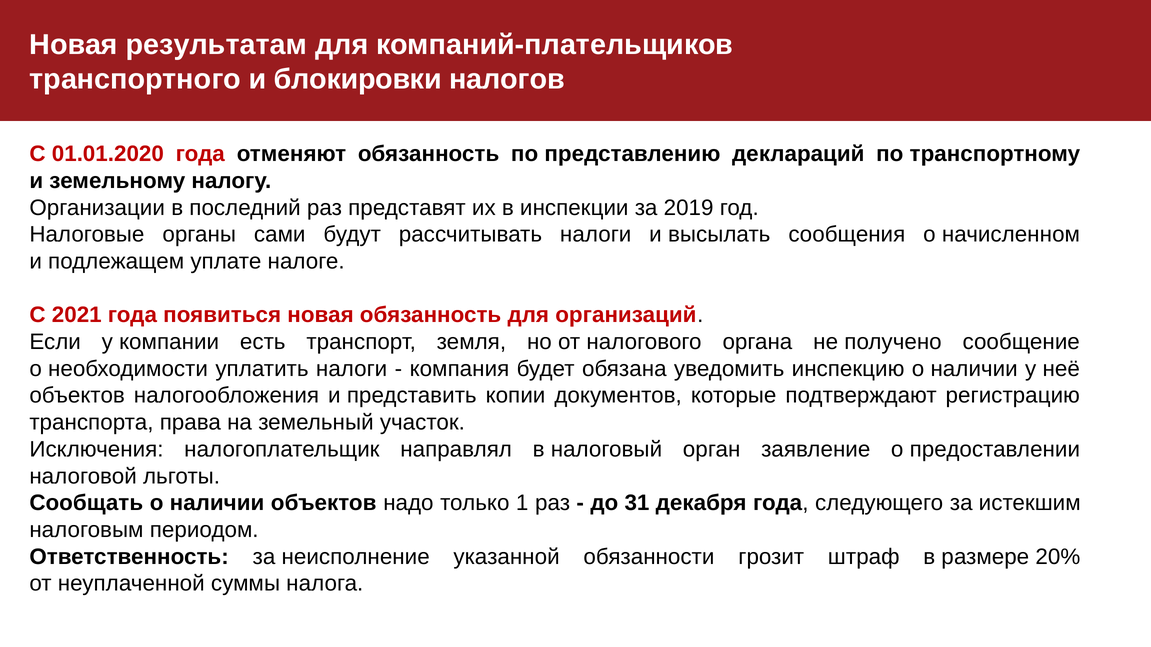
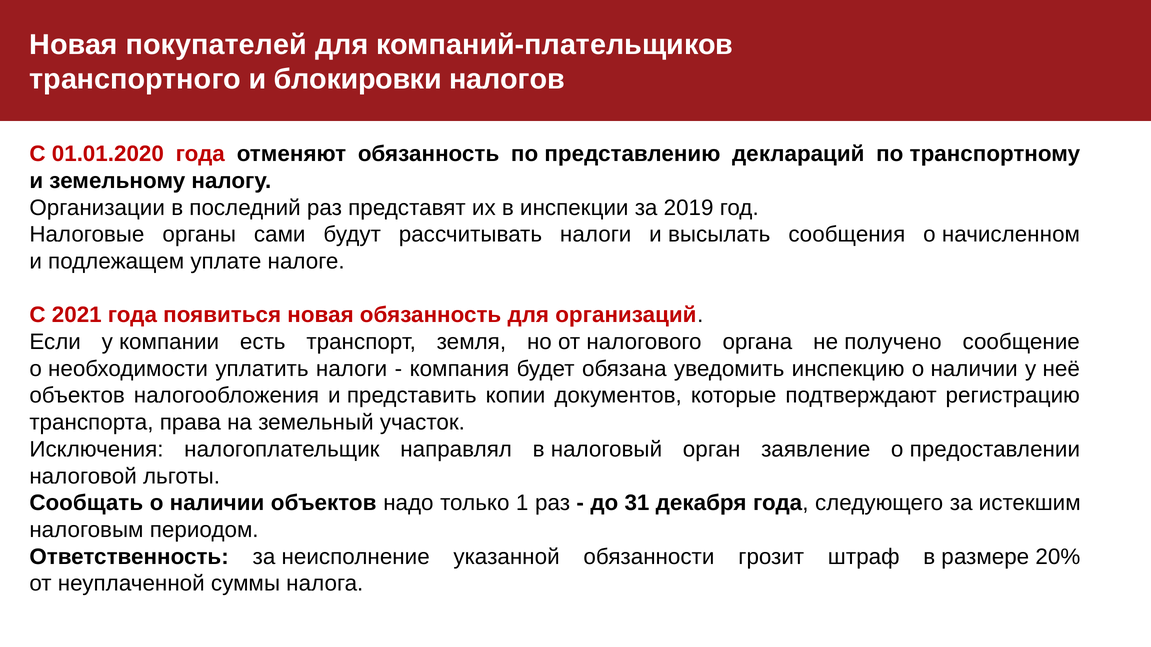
результатам: результатам -> покупателей
